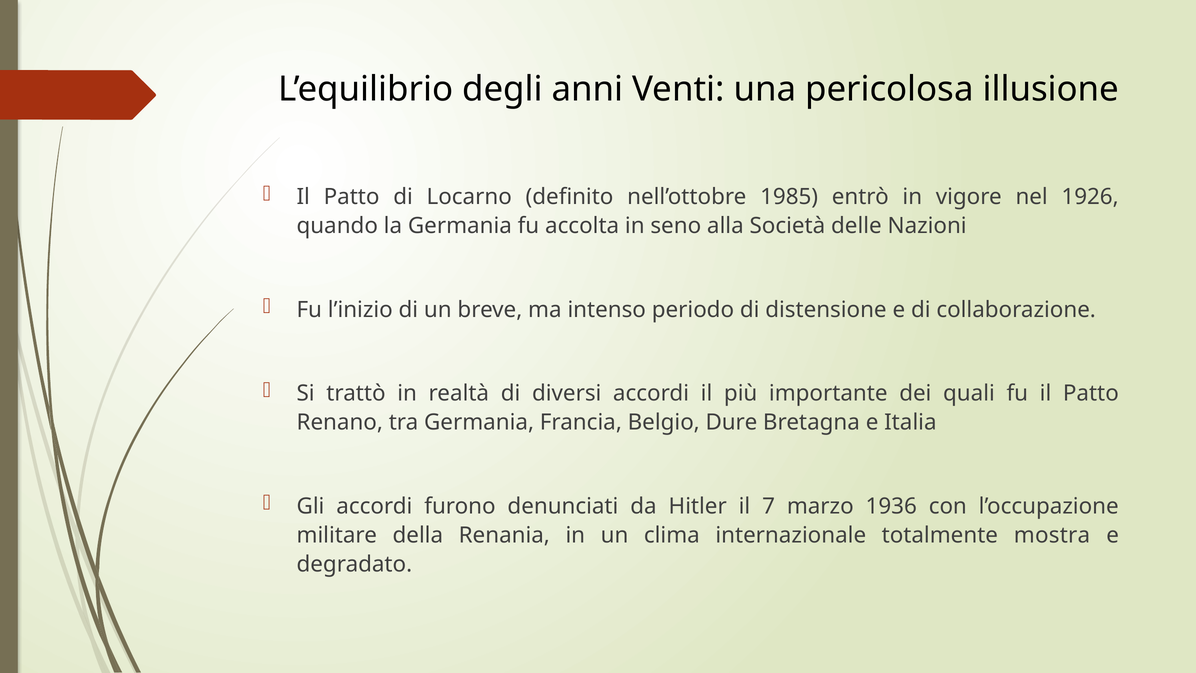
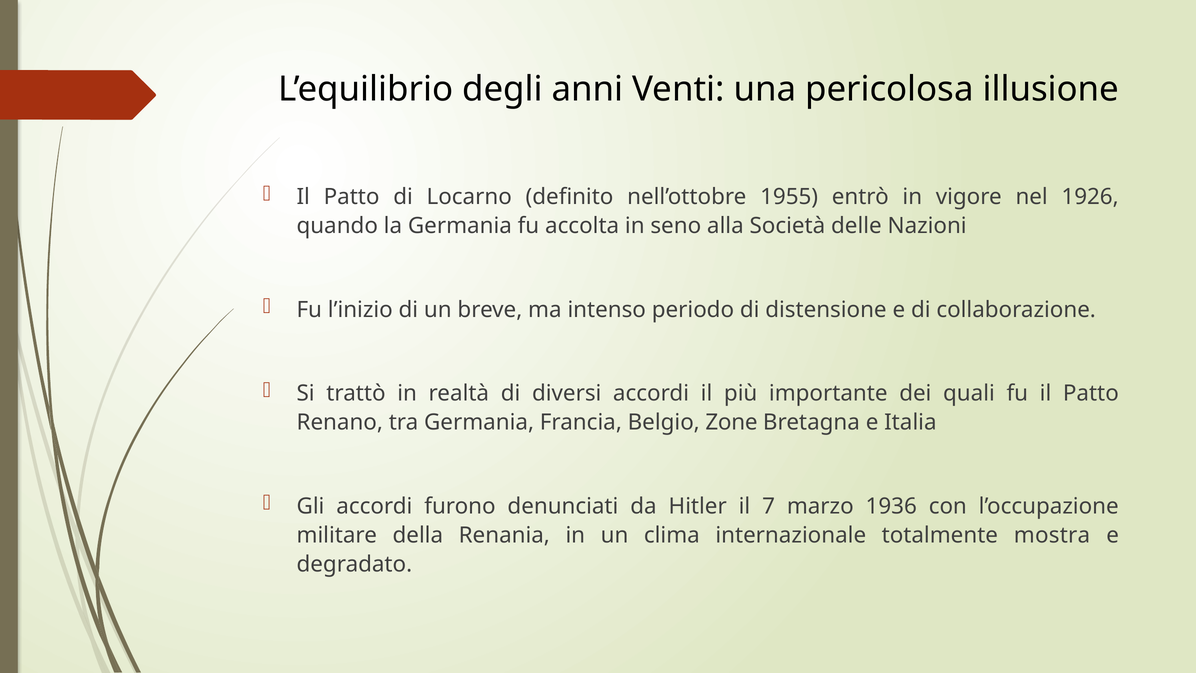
1985: 1985 -> 1955
Dure: Dure -> Zone
